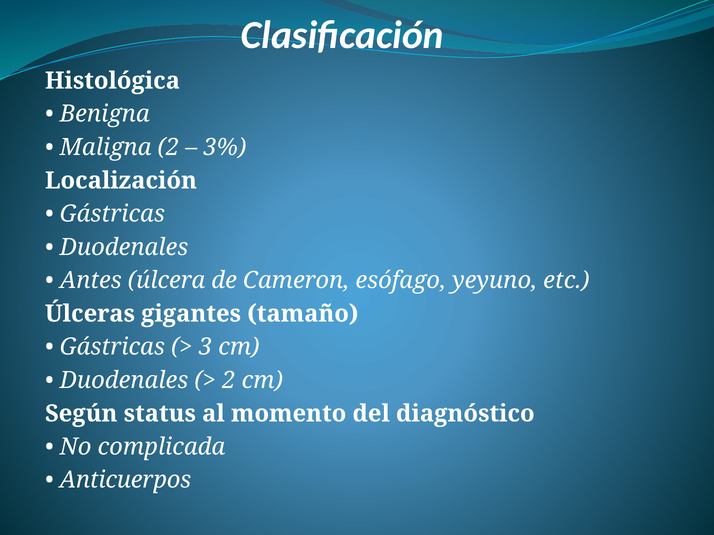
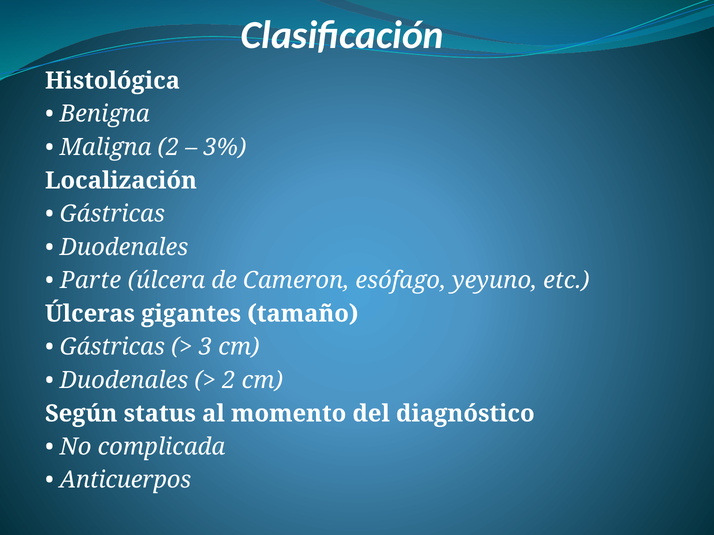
Antes: Antes -> Parte
